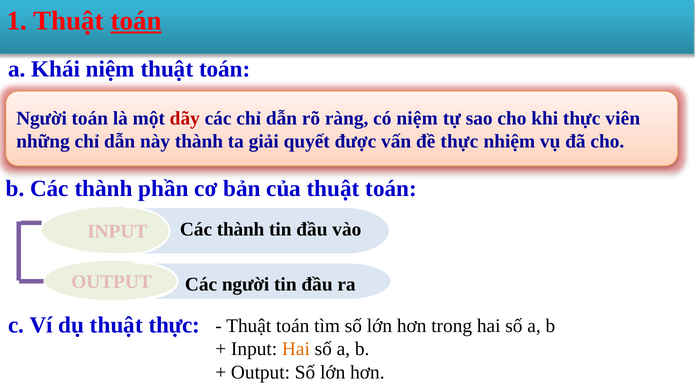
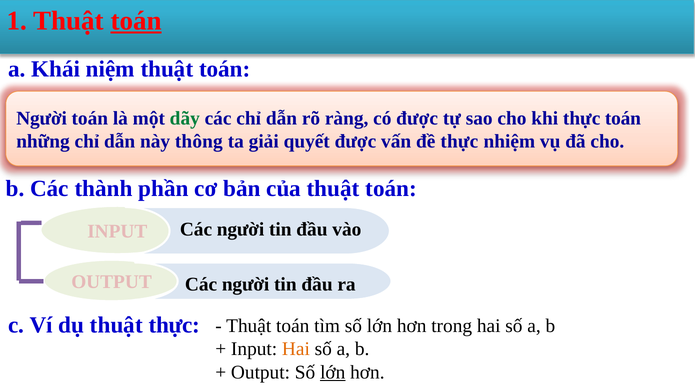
dãy colour: red -> green
có niệm: niệm -> được
thực viên: viên -> toán
này thành: thành -> thông
thành at (241, 229): thành -> người
lớn at (333, 372) underline: none -> present
